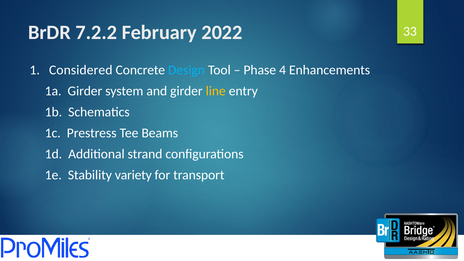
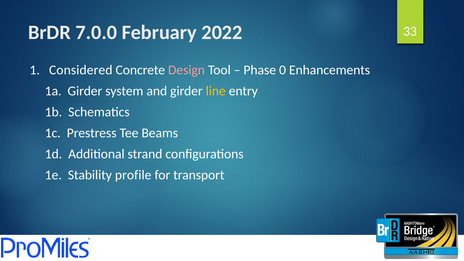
7.2.2: 7.2.2 -> 7.0.0
Design colour: light blue -> pink
4: 4 -> 0
variety: variety -> profile
